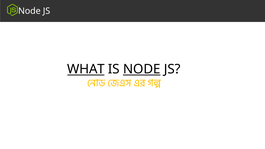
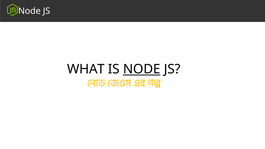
WHAT underline: present -> none
